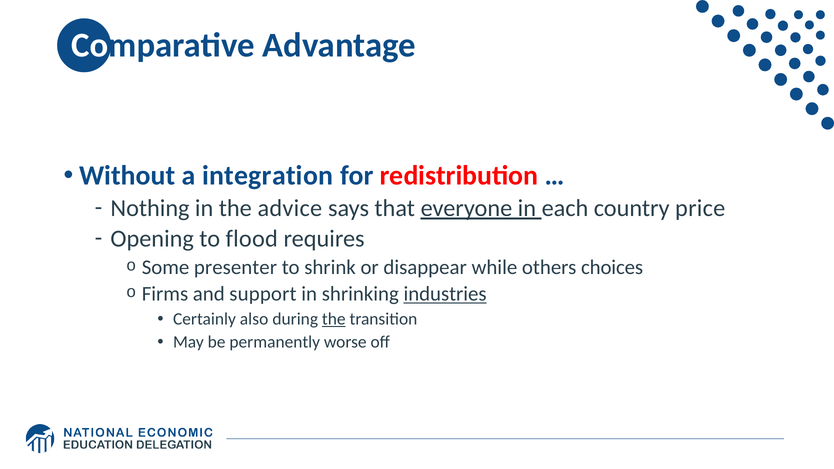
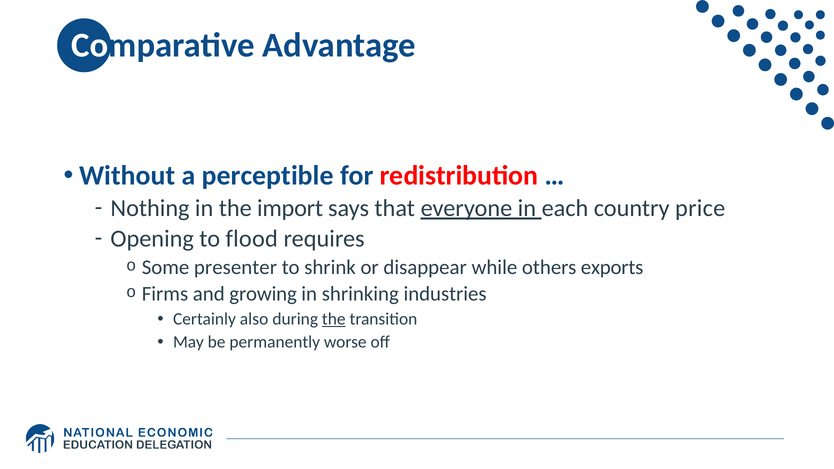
integration: integration -> perceptible
advice: advice -> import
choices: choices -> exports
support: support -> growing
industries underline: present -> none
